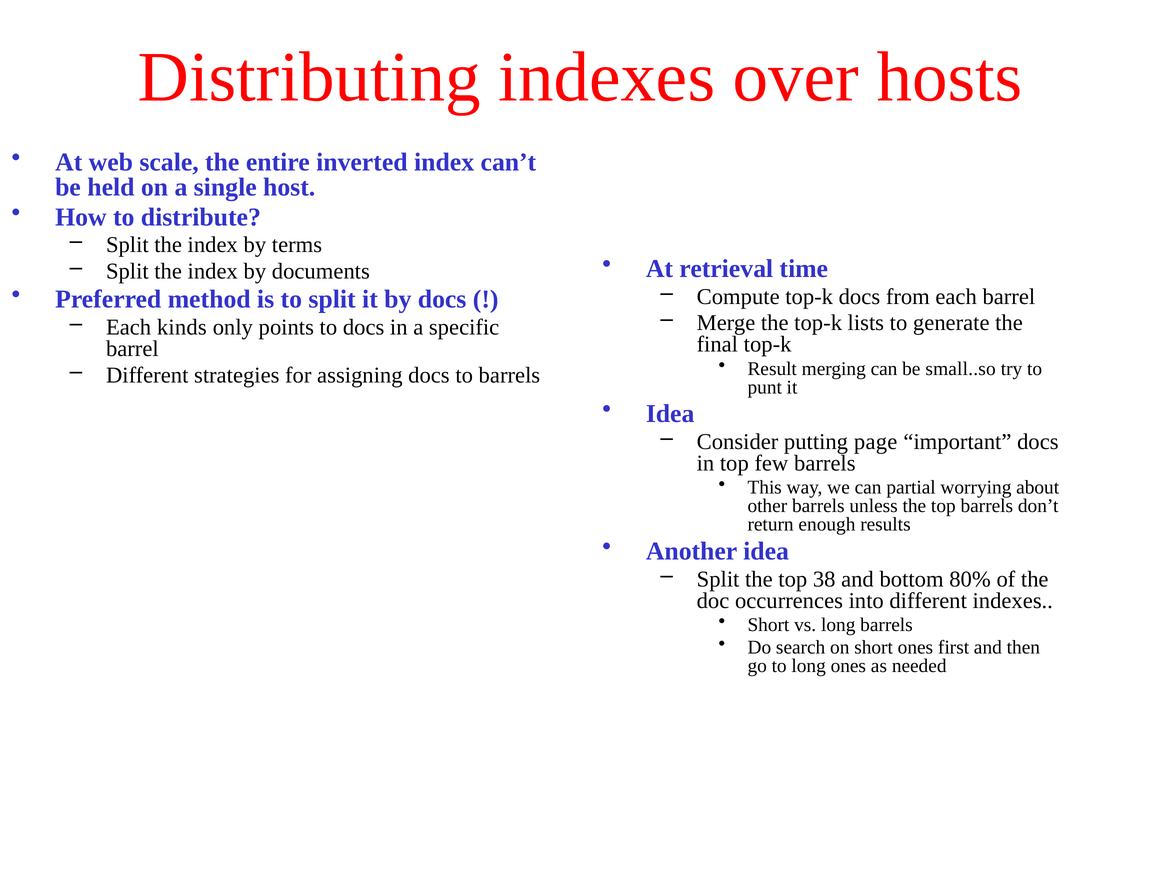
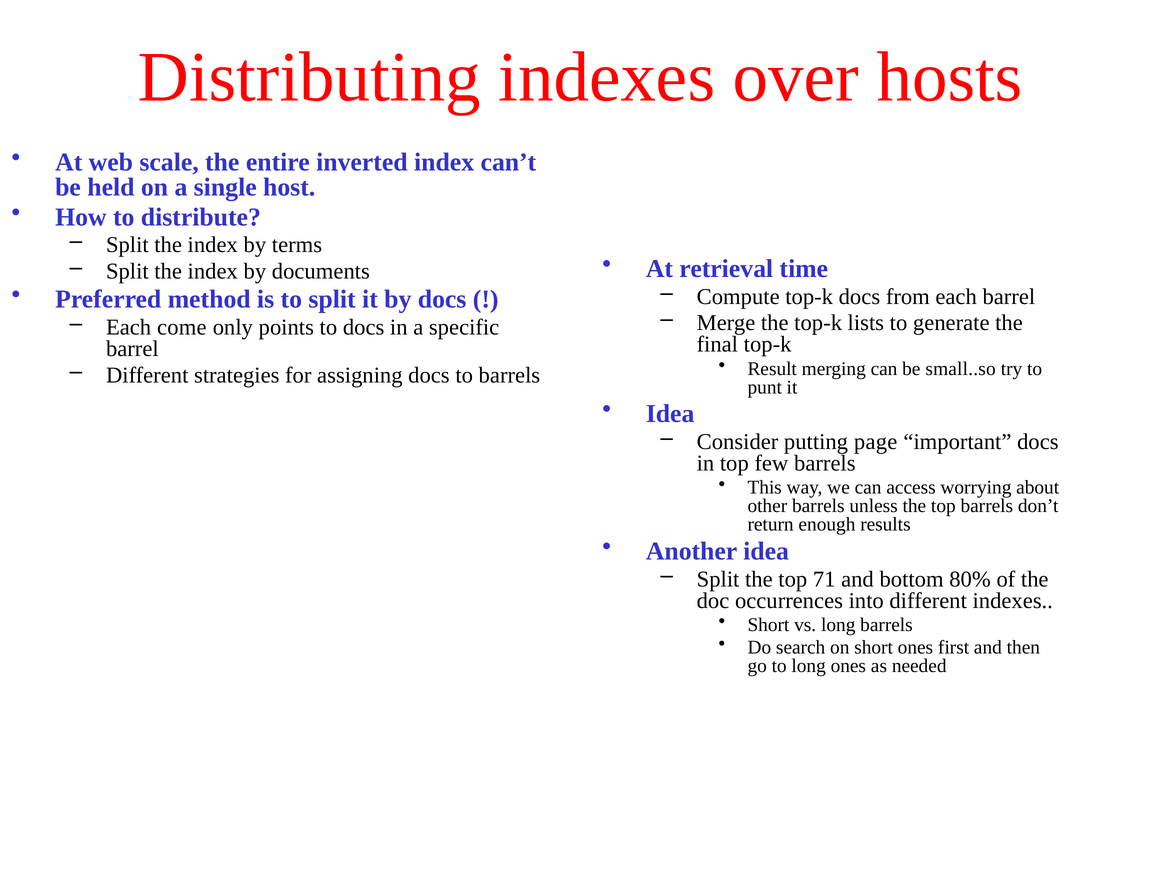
kinds: kinds -> come
partial: partial -> access
38: 38 -> 71
